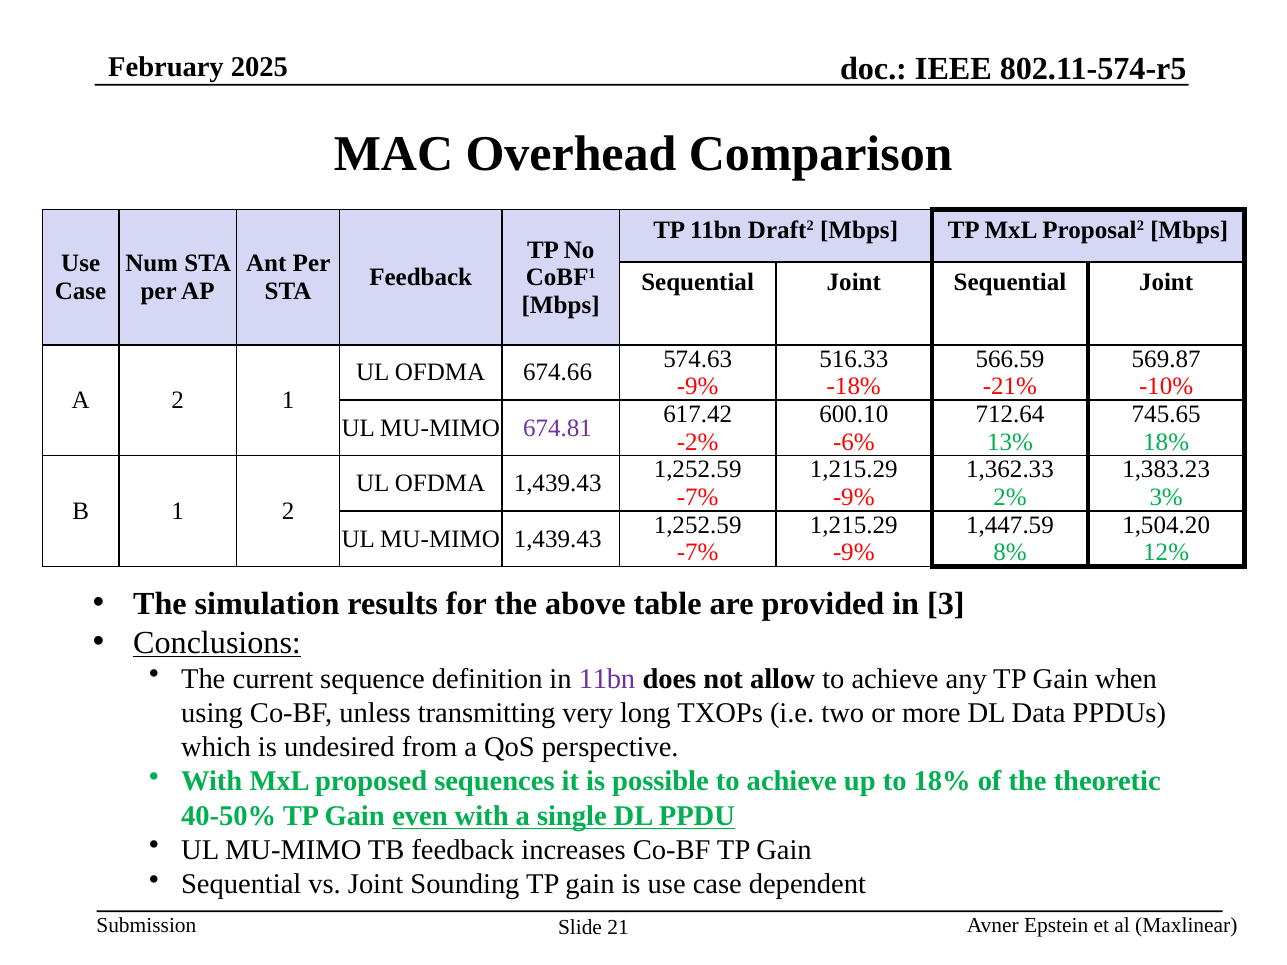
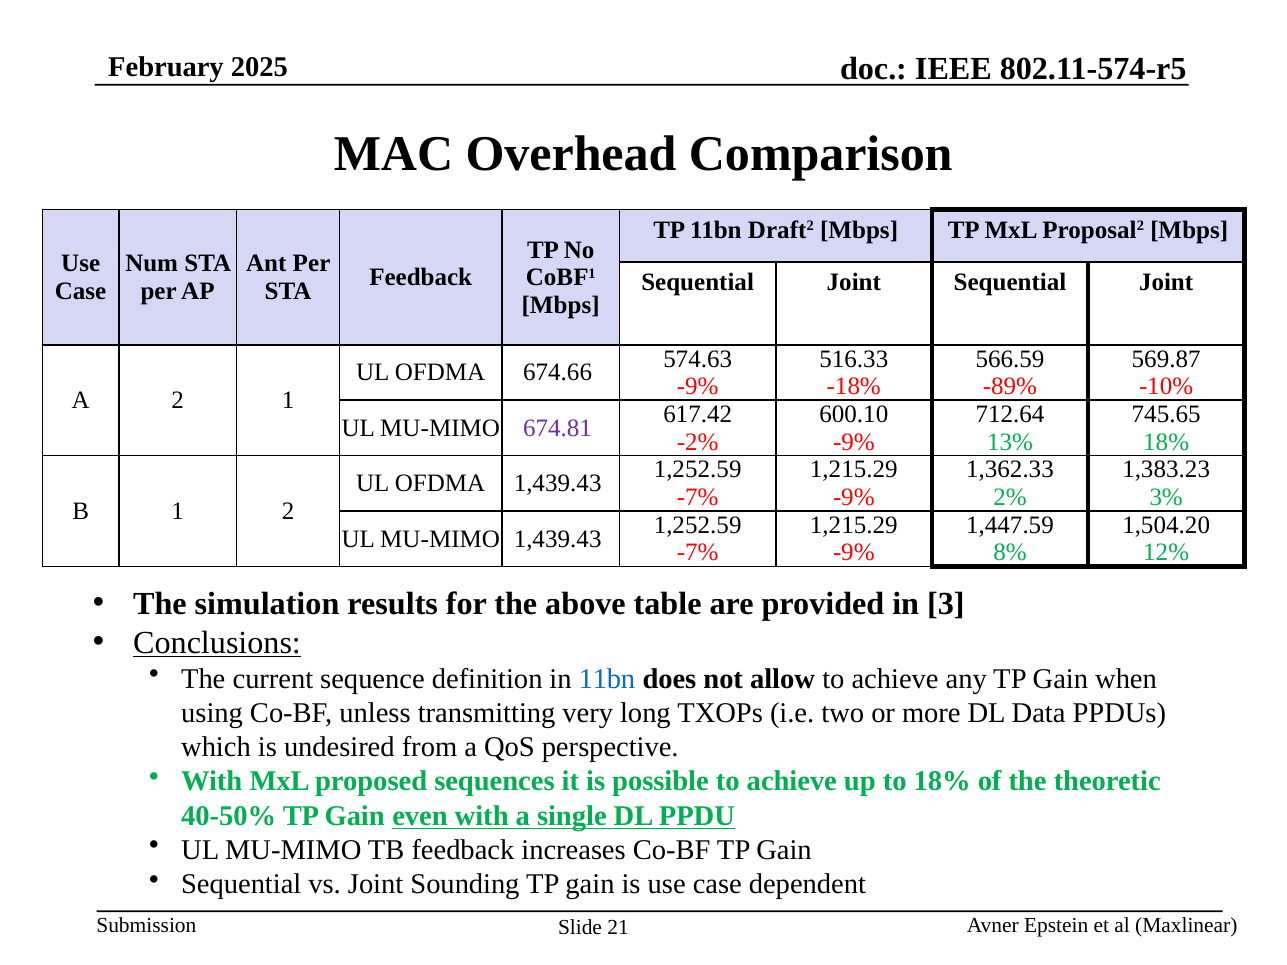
-21%: -21% -> -89%
-6% at (854, 442): -6% -> -9%
11bn at (607, 679) colour: purple -> blue
